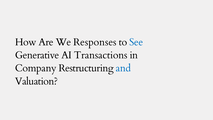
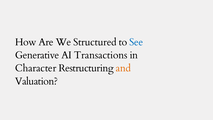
Responses: Responses -> Structured
Company: Company -> Character
and colour: blue -> orange
